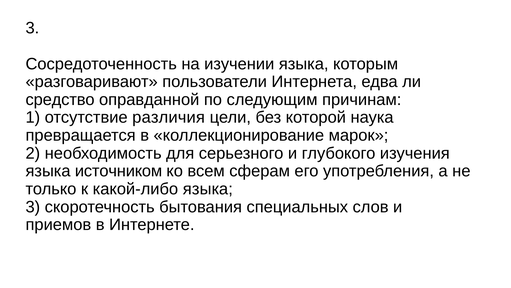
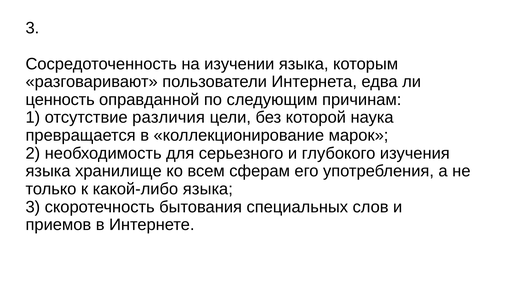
средство: средство -> ценность
источником: источником -> хранилище
